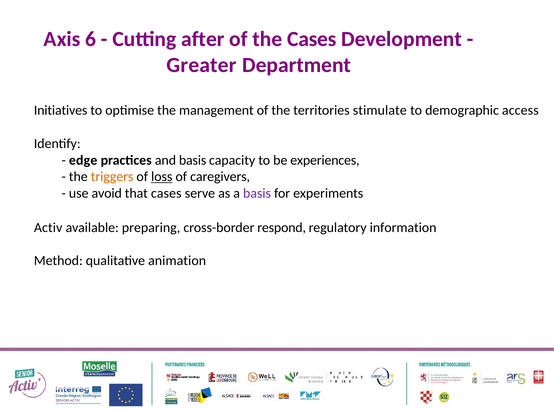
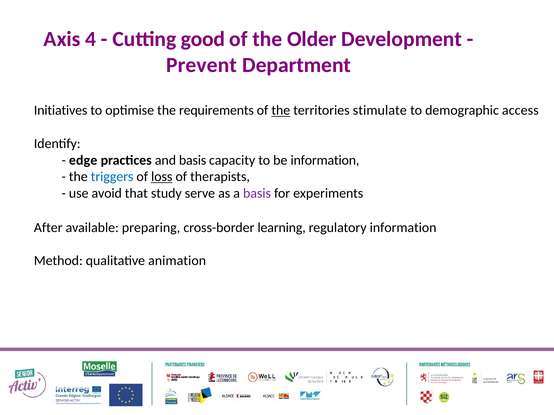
6: 6 -> 4
after: after -> good
the Cases: Cases -> Older
Greater: Greater -> Prevent
management: management -> requirements
the at (281, 110) underline: none -> present
be experiences: experiences -> information
triggers colour: orange -> blue
caregivers: caregivers -> therapists
that cases: cases -> study
Activ: Activ -> After
respond: respond -> learning
